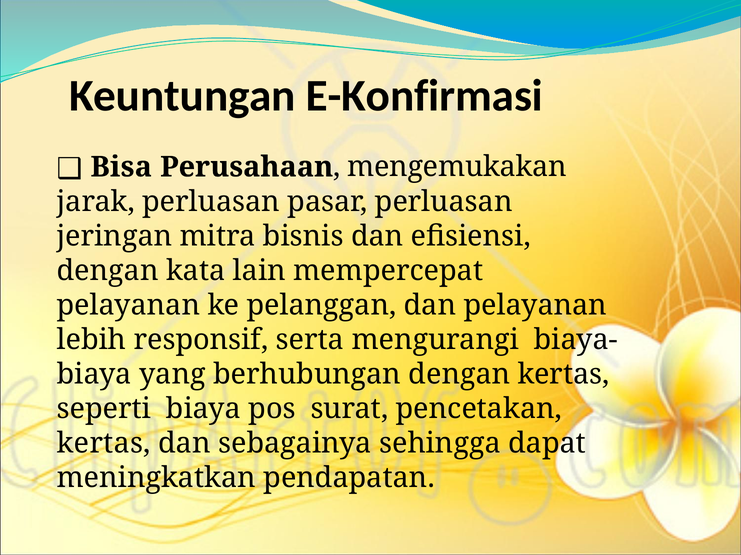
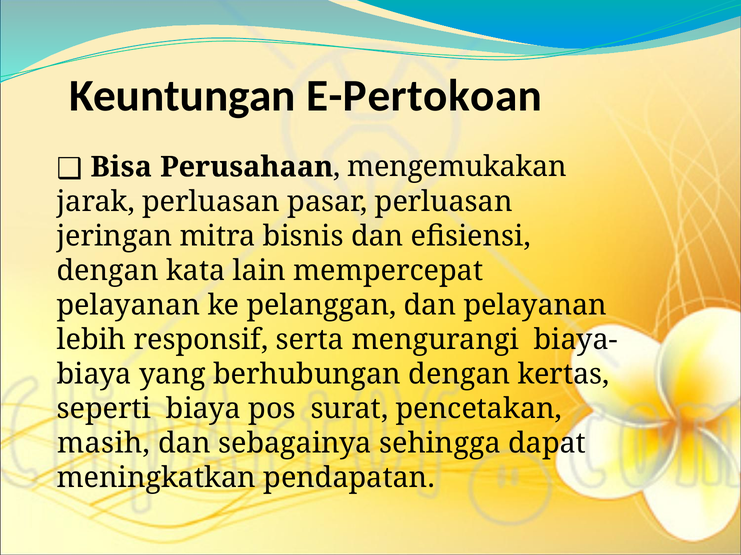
E-Konfirmasi: E-Konfirmasi -> E-Pertokoan
kertas at (104, 444): kertas -> masih
